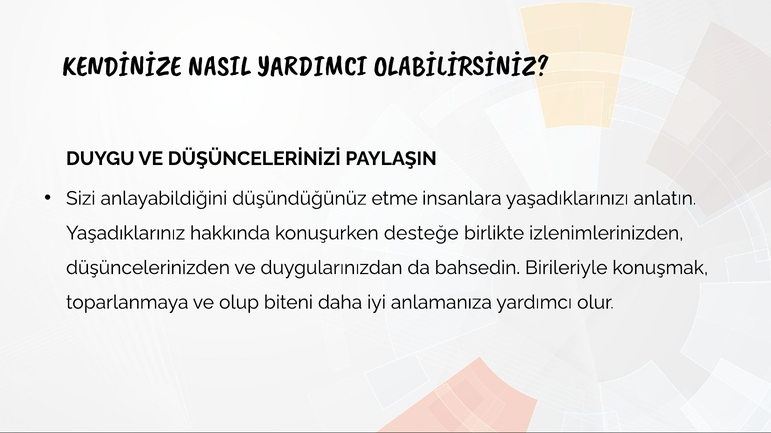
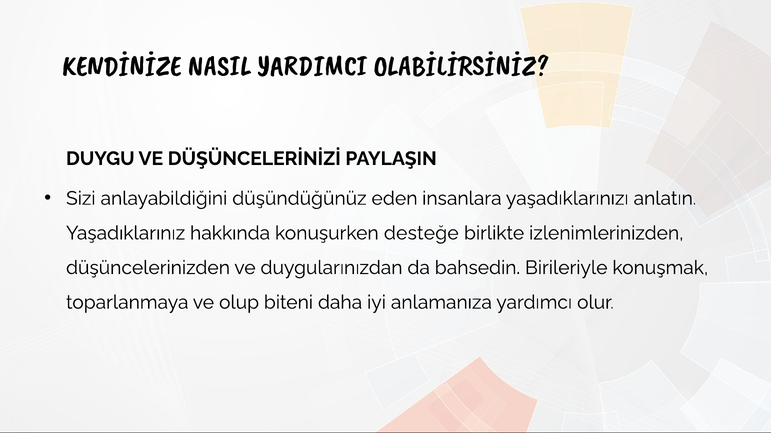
etme: etme -> eden
